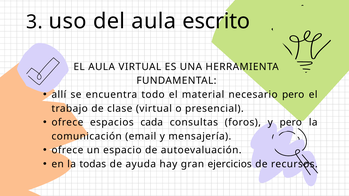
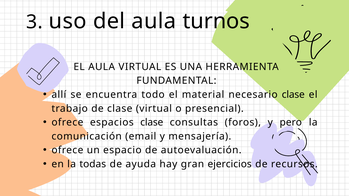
escrito: escrito -> turnos
necesario pero: pero -> clase
espacios cada: cada -> clase
